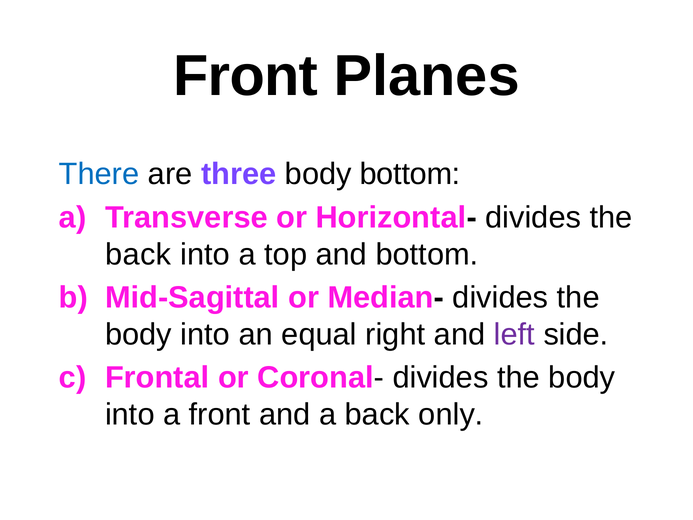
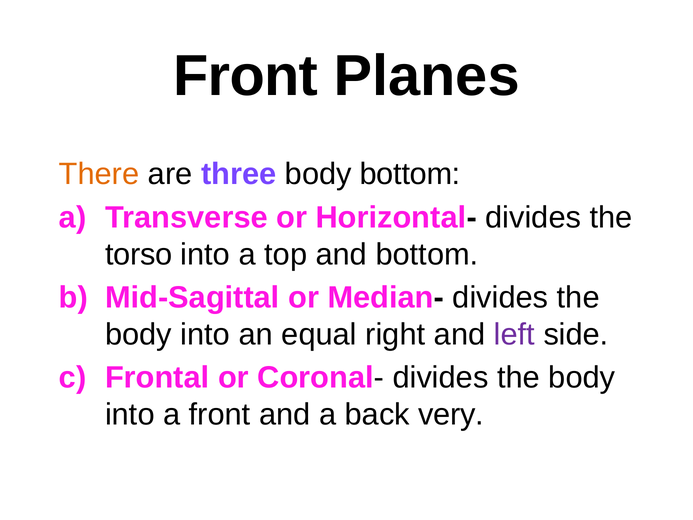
There colour: blue -> orange
back at (138, 254): back -> torso
only: only -> very
